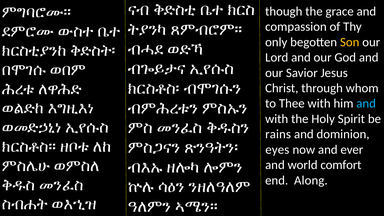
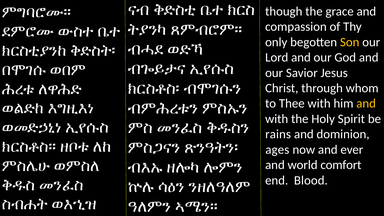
and at (366, 104) colour: light blue -> yellow
eyes: eyes -> ages
Along: Along -> Blood
